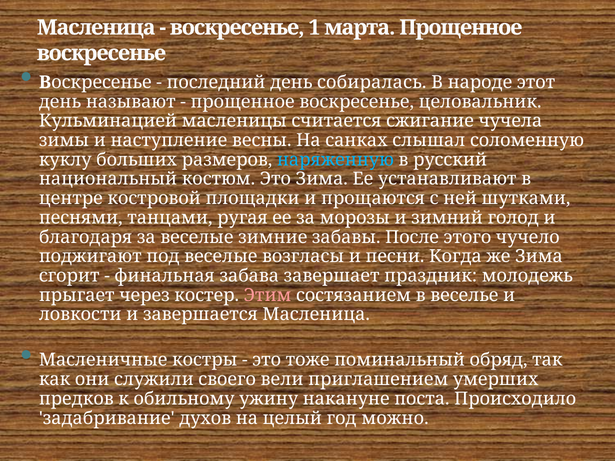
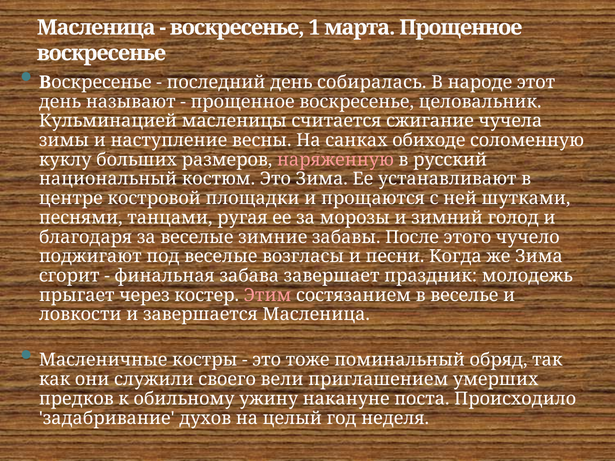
слышал: слышал -> обиходе
наряженную colour: light blue -> pink
можно: можно -> неделя
